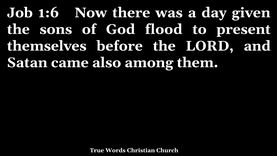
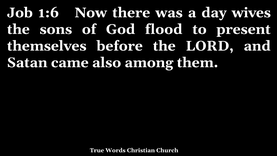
given: given -> wives
